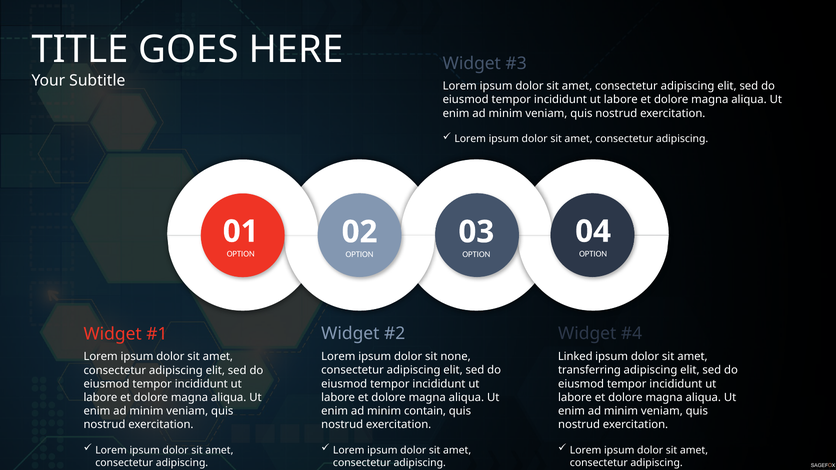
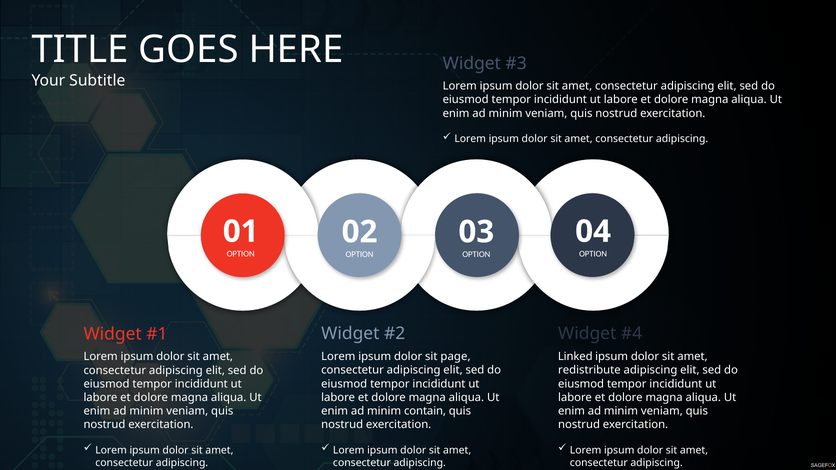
none: none -> page
transferring: transferring -> redistribute
